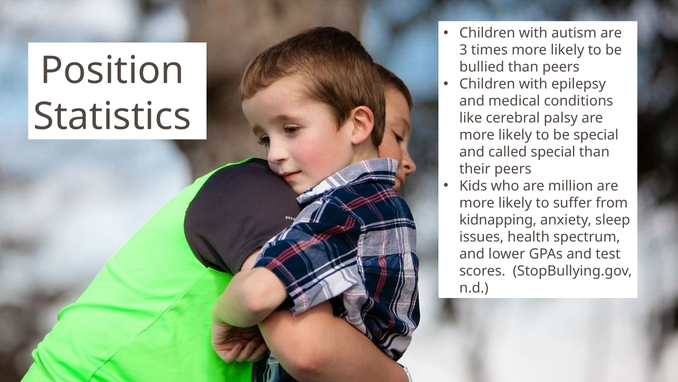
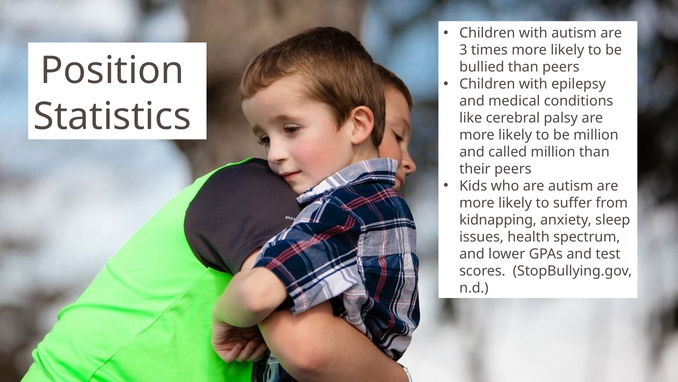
be special: special -> million
called special: special -> million
are million: million -> autism
